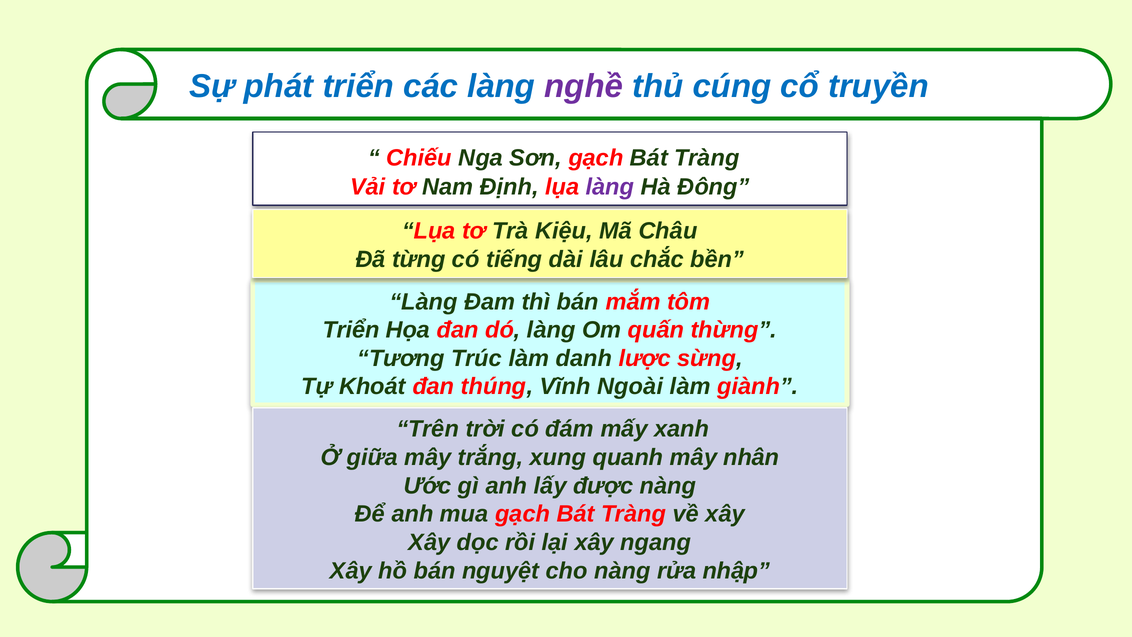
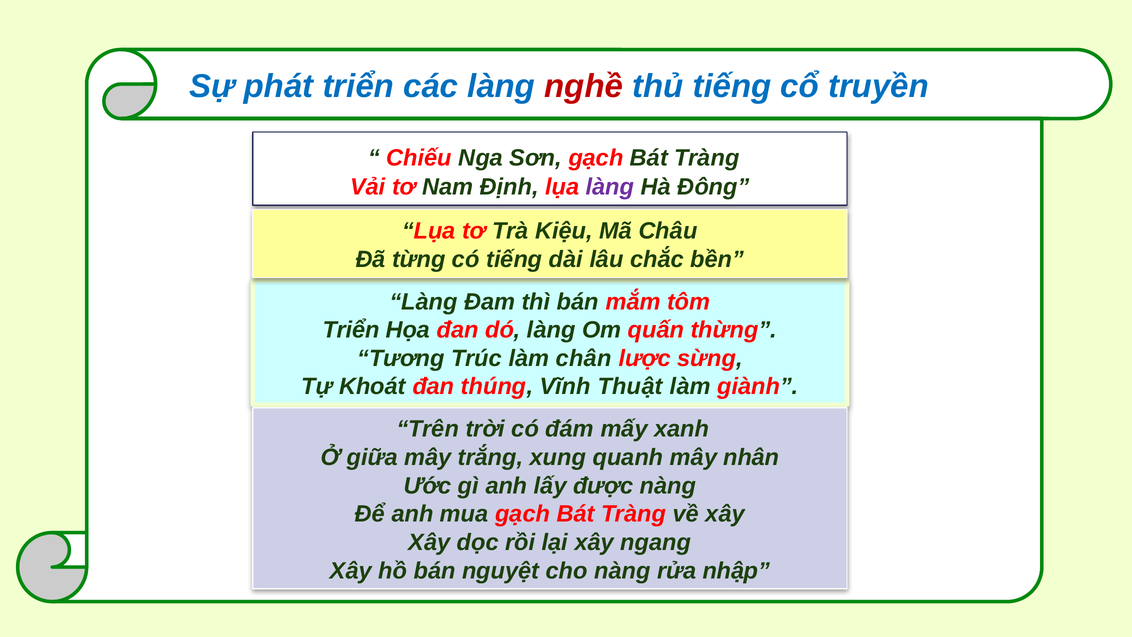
nghề colour: purple -> red
thủ cúng: cúng -> tiếng
danh: danh -> chân
Ngoài: Ngoài -> Thuật
